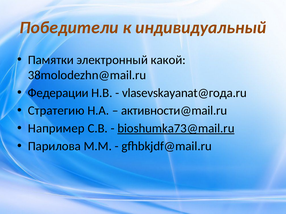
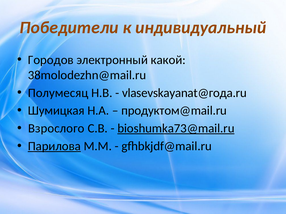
Памятки: Памятки -> Городов
Федерации: Федерации -> Полумесяц
Стратегию: Стратегию -> Шумицкая
активности@mail.ru: активности@mail.ru -> продуктом@mail.ru
Например: Например -> Взрослого
Парилова underline: none -> present
